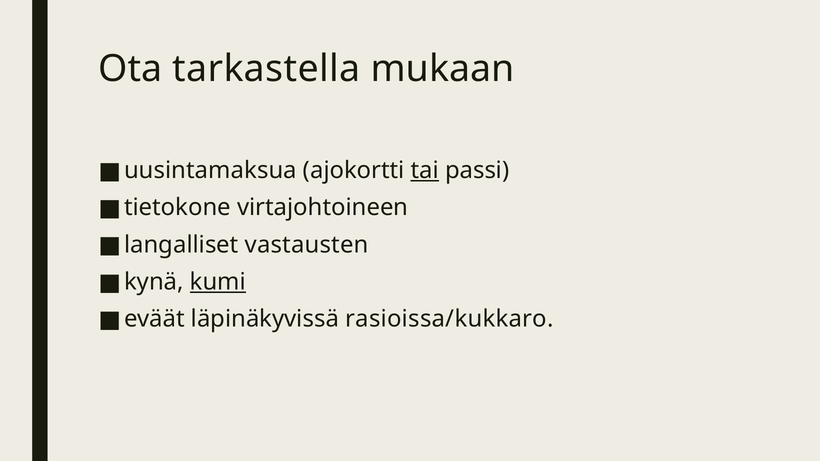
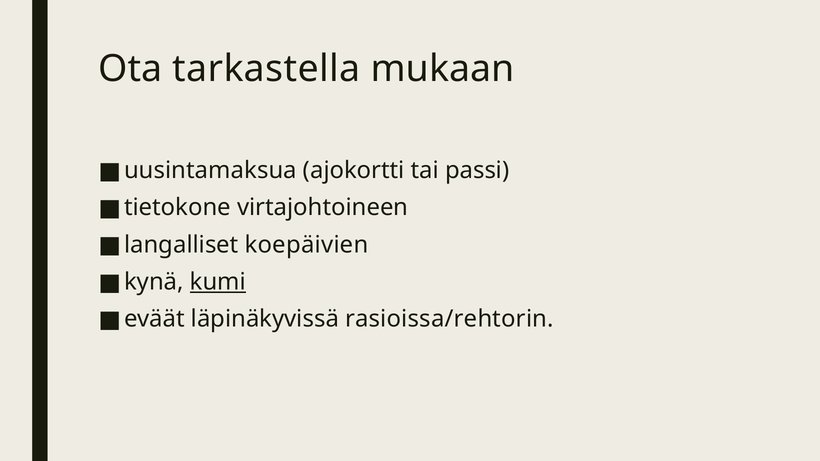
tai underline: present -> none
vastausten: vastausten -> koepäivien
rasioissa/kukkaro: rasioissa/kukkaro -> rasioissa/rehtorin
